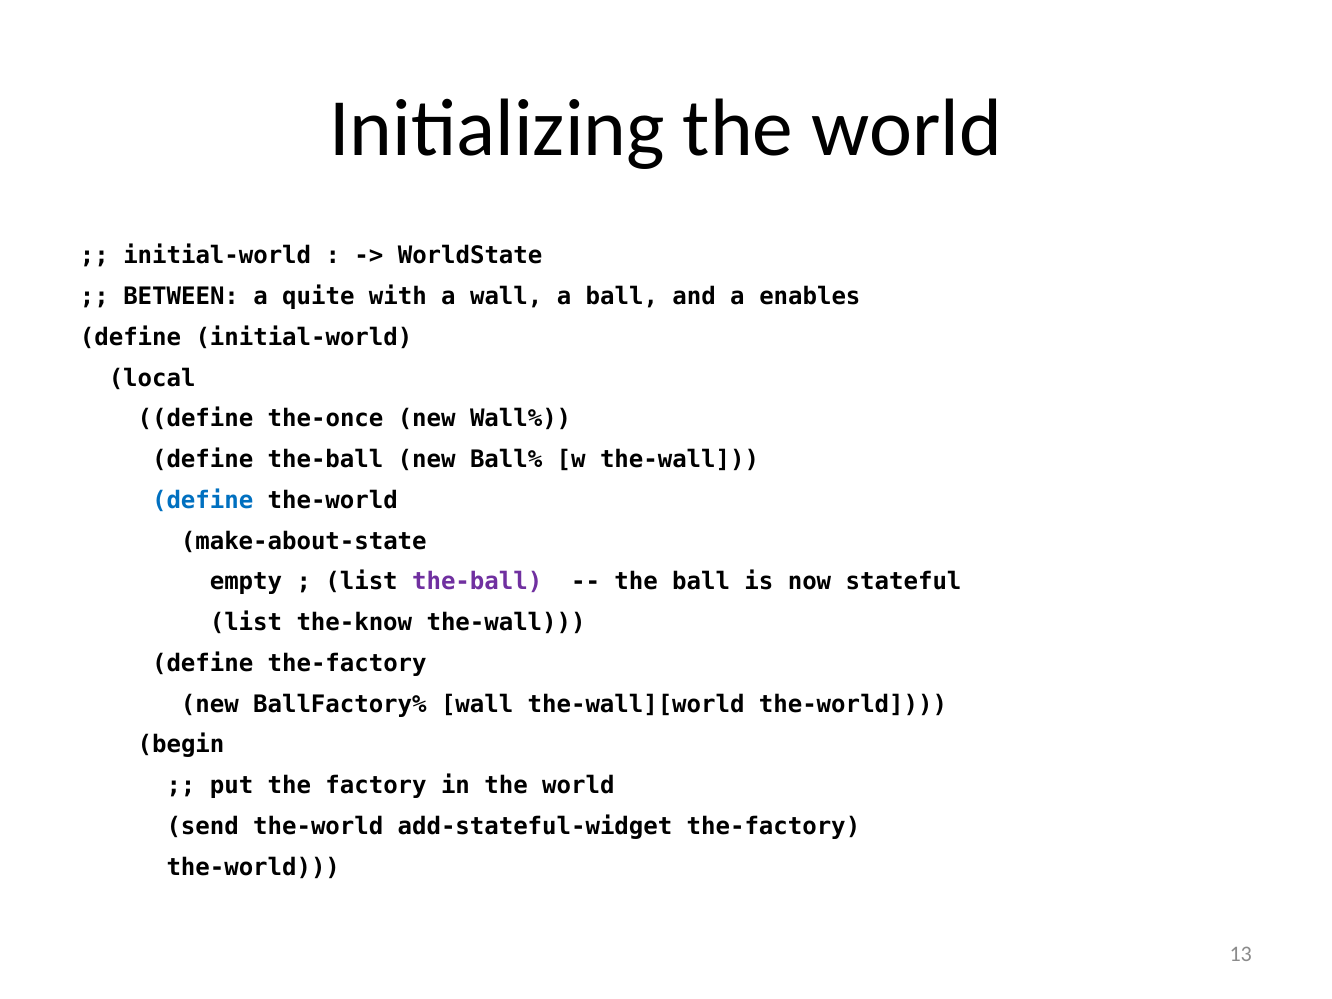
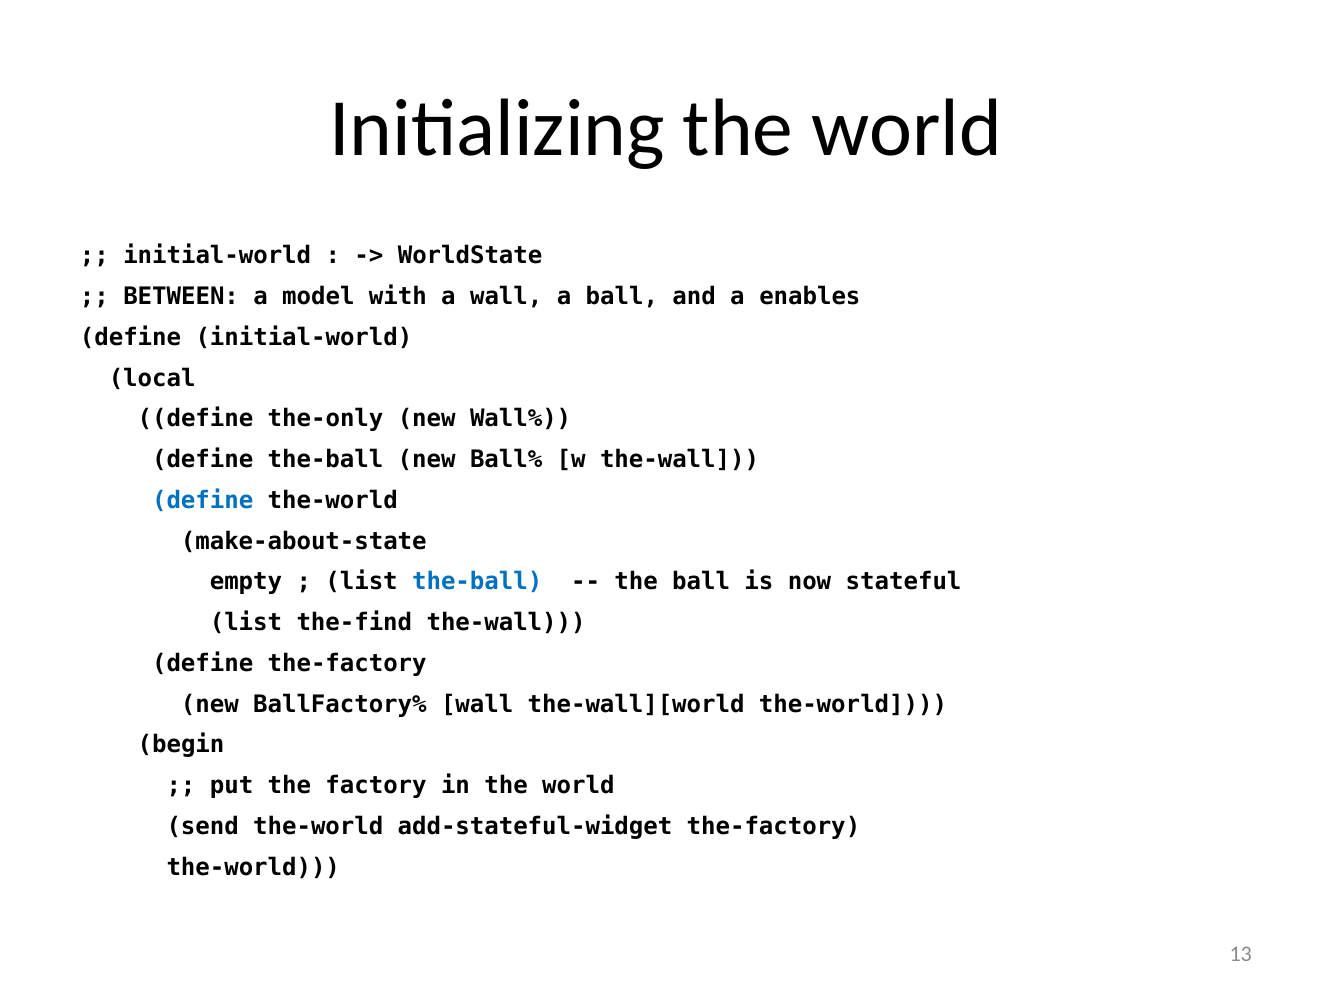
quite: quite -> model
the-once: the-once -> the-only
the-ball at (477, 582) colour: purple -> blue
the-know: the-know -> the-find
